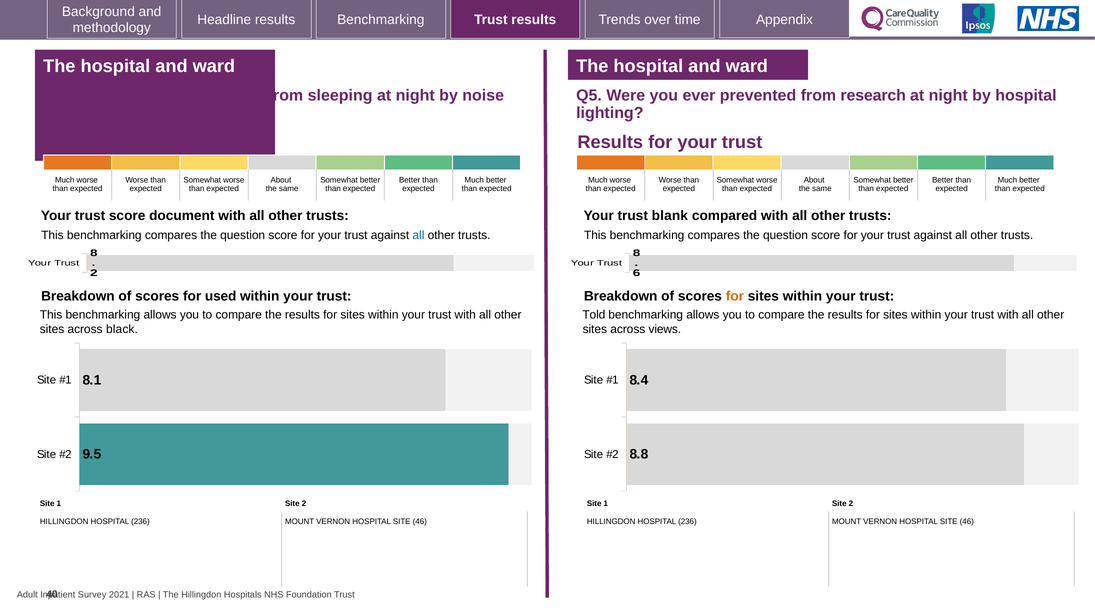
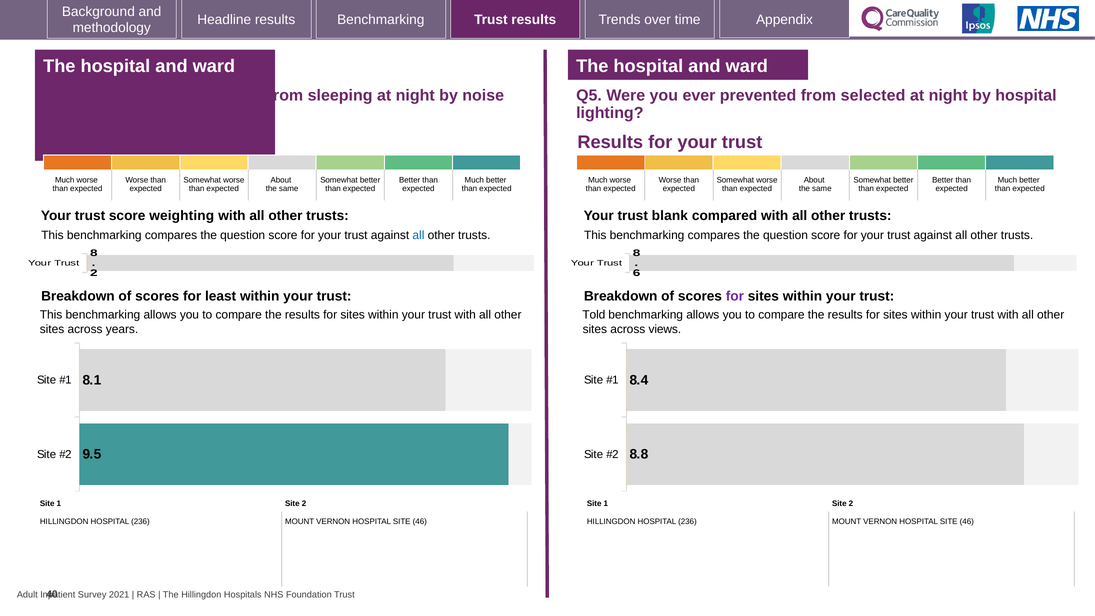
research: research -> selected
document: document -> weighting
used: used -> least
for at (735, 296) colour: orange -> purple
black: black -> years
